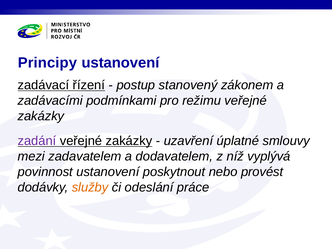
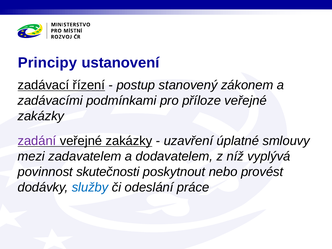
režimu: režimu -> příloze
povinnost ustanovení: ustanovení -> skutečnosti
služby colour: orange -> blue
